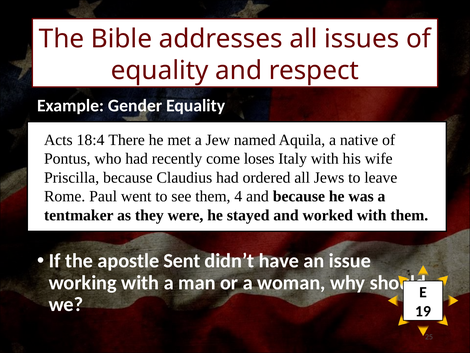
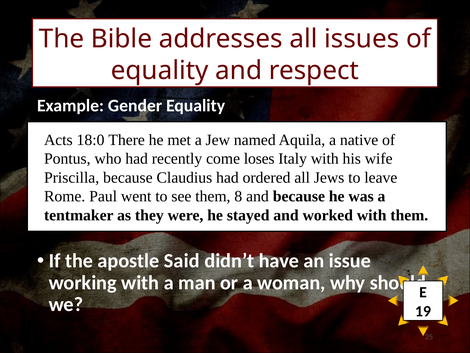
18:4: 18:4 -> 18:0
4: 4 -> 8
Sent: Sent -> Said
